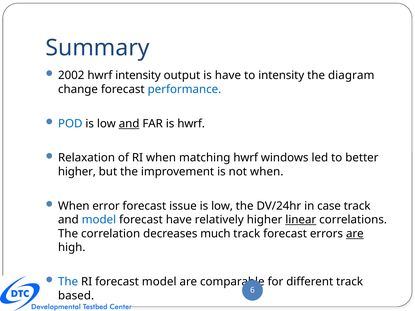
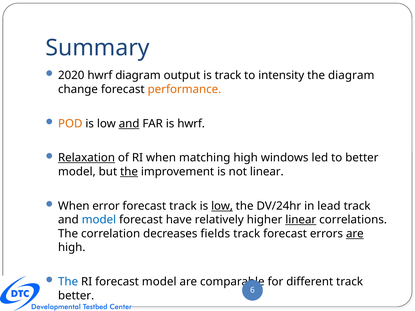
2002: 2002 -> 2020
hwrf intensity: intensity -> diagram
is have: have -> track
performance colour: blue -> orange
POD colour: blue -> orange
Relaxation underline: none -> present
matching hwrf: hwrf -> high
higher at (77, 172): higher -> model
the at (129, 172) underline: none -> present
not when: when -> linear
forecast issue: issue -> track
low at (222, 206) underline: none -> present
case: case -> lead
much: much -> fields
based at (76, 296): based -> better
